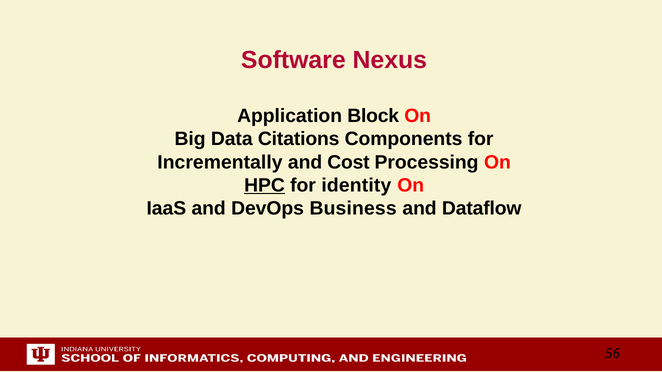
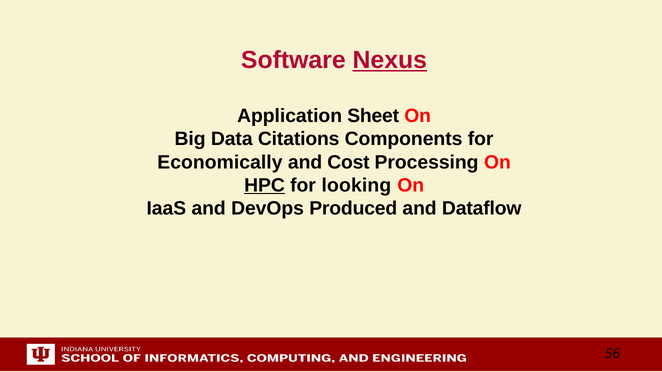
Nexus underline: none -> present
Block: Block -> Sheet
Incrementally: Incrementally -> Economically
identity: identity -> looking
Business: Business -> Produced
